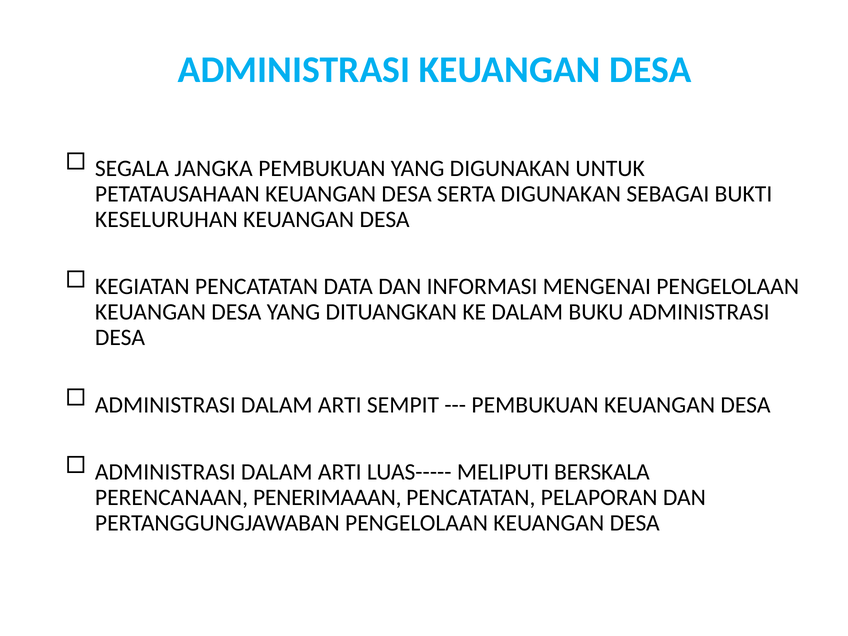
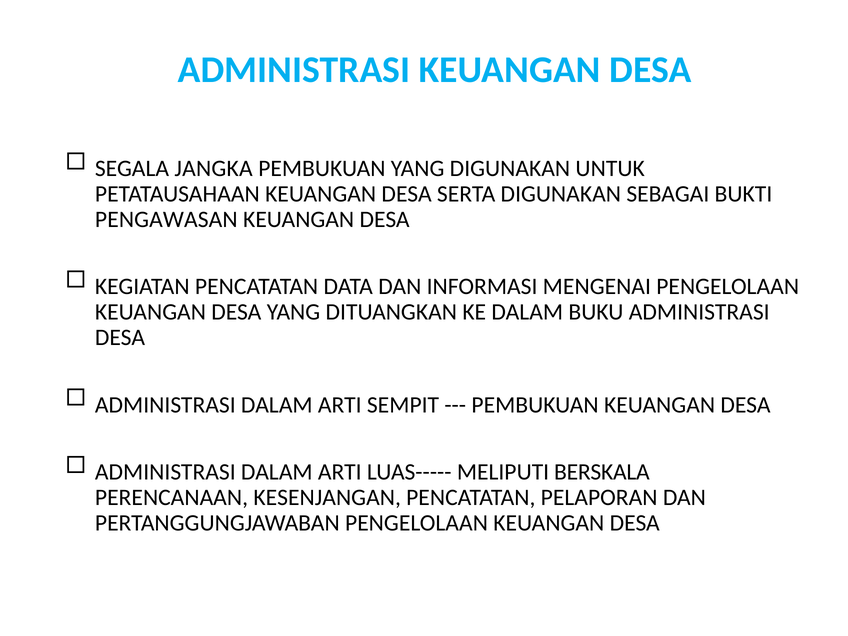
KESELURUHAN: KESELURUHAN -> PENGAWASAN
PENERIMAAAN: PENERIMAAAN -> KESENJANGAN
